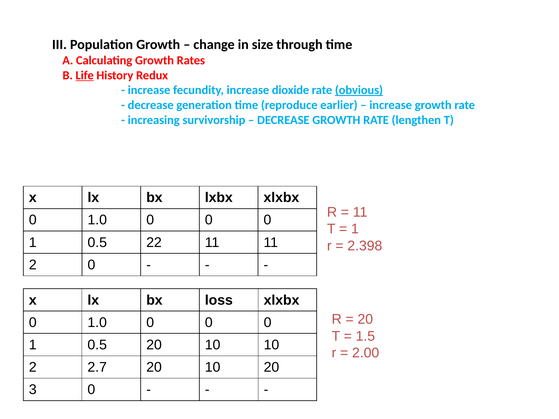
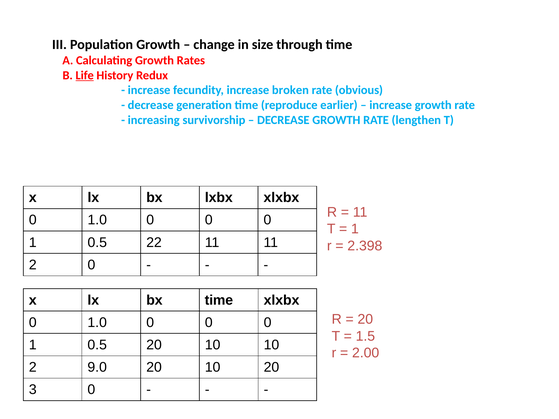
dioxide: dioxide -> broken
obvious underline: present -> none
bx loss: loss -> time
2.7: 2.7 -> 9.0
